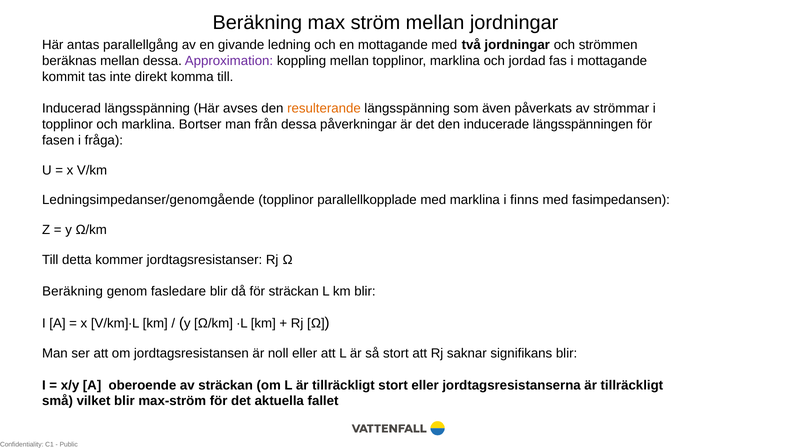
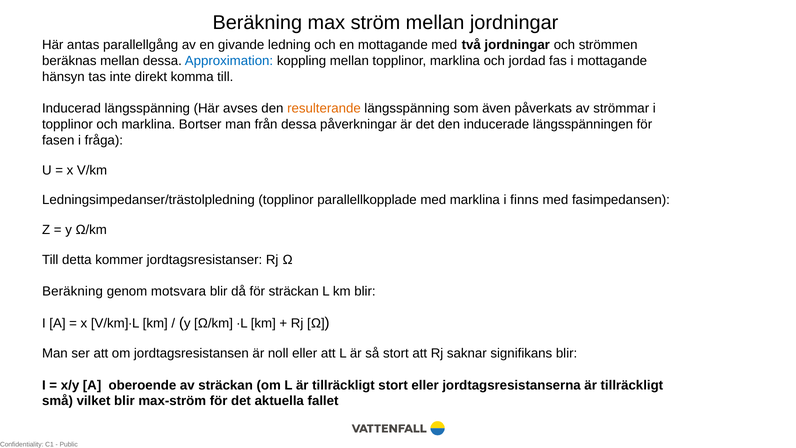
Approximation colour: purple -> blue
kommit: kommit -> hänsyn
Ledningsimpedanser/genomgående: Ledningsimpedanser/genomgående -> Ledningsimpedanser/trästolpledning
fasledare: fasledare -> motsvara
